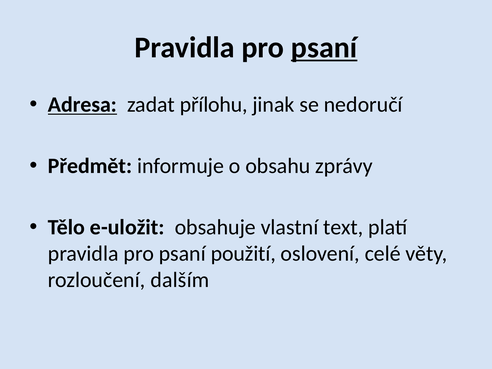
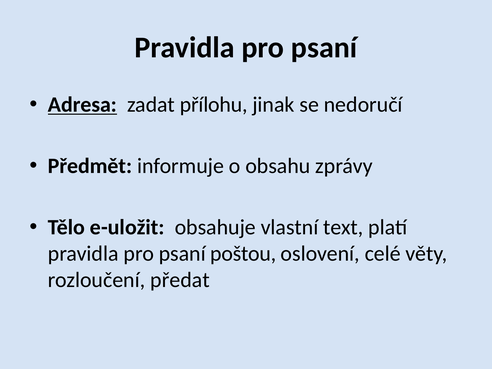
psaní at (324, 48) underline: present -> none
použití: použití -> poštou
dalším: dalším -> předat
